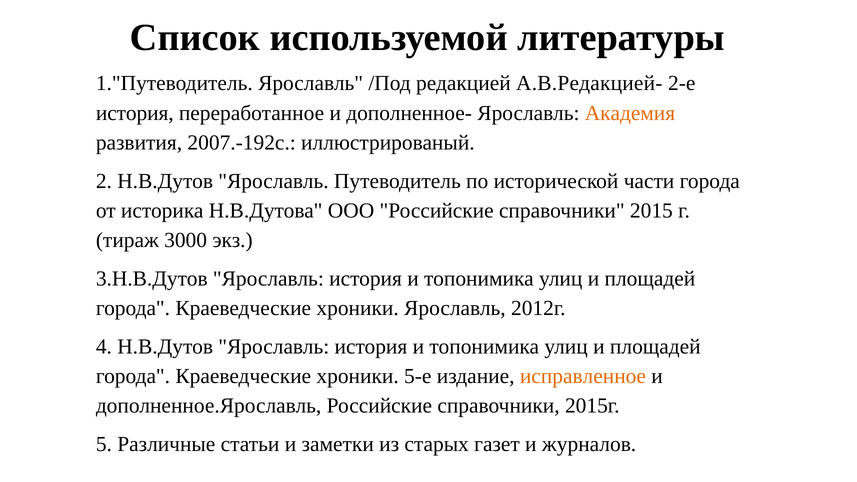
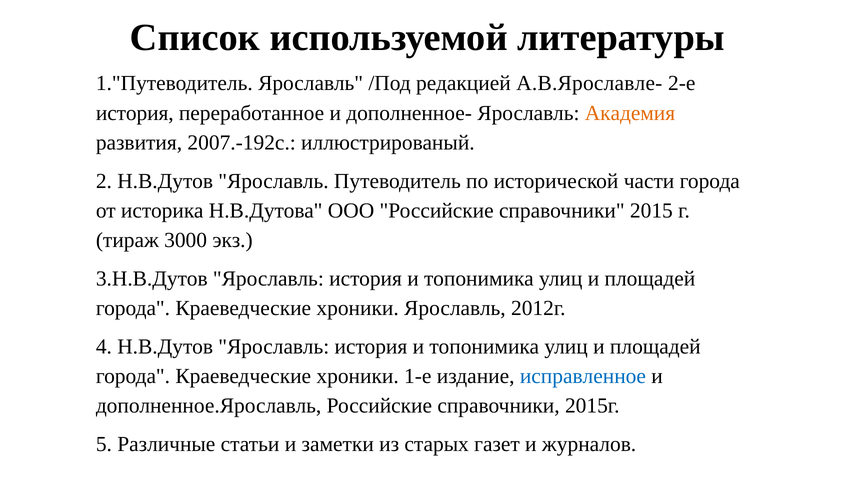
А.В.Редакцией-: А.В.Редакцией- -> А.В.Ярославле-
5-е: 5-е -> 1-е
исправленное colour: orange -> blue
